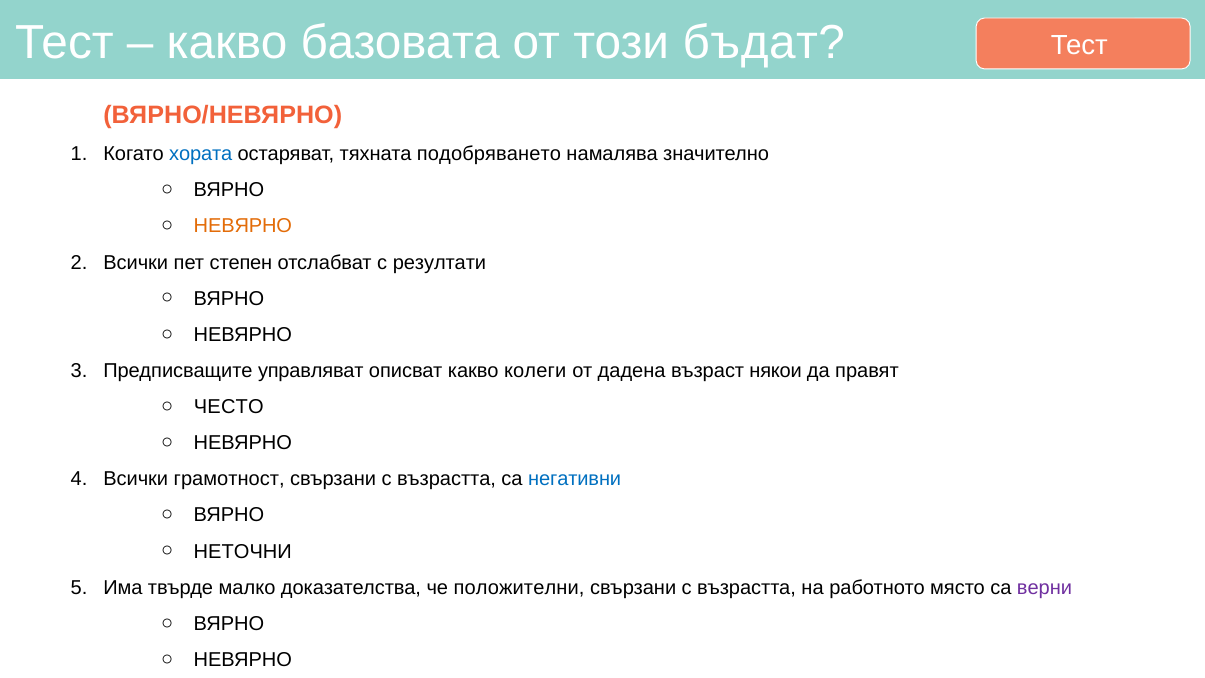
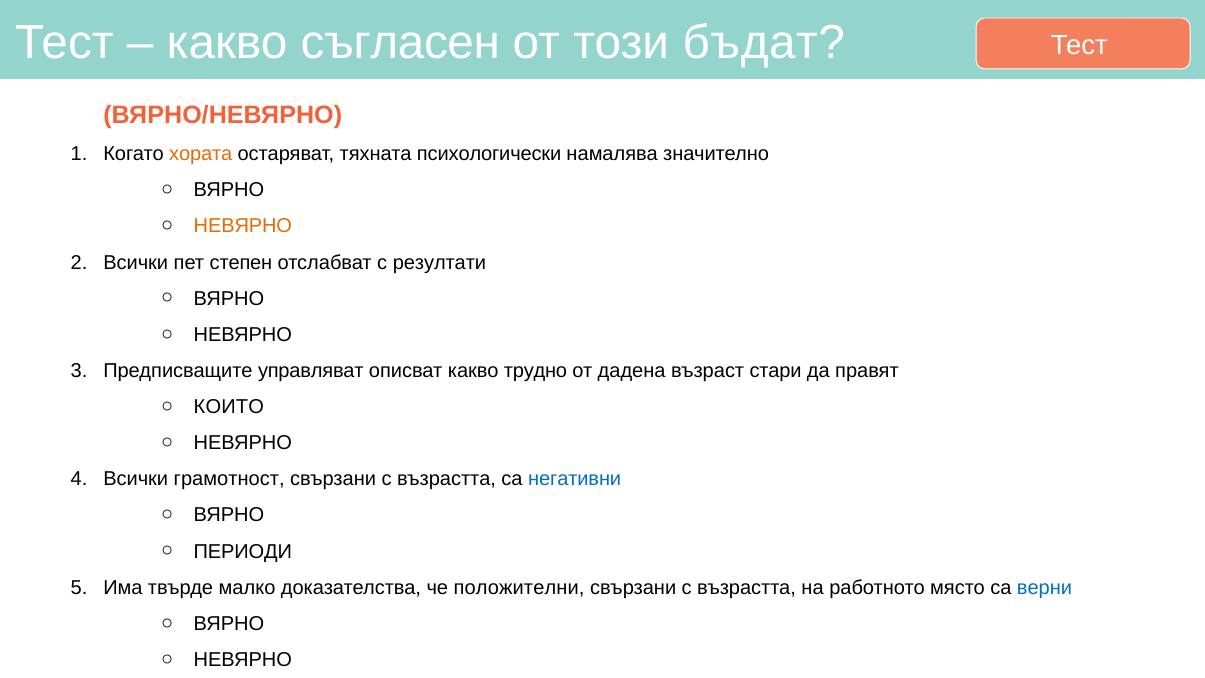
базовата: базовата -> съгласен
хората colour: blue -> orange
подобряването: подобряването -> психологически
колеги: колеги -> трудно
някои: някои -> стари
ЧЕСТО: ЧЕСТО -> КОИТО
НЕТОЧНИ: НЕТОЧНИ -> ПЕРИОДИ
верни colour: purple -> blue
